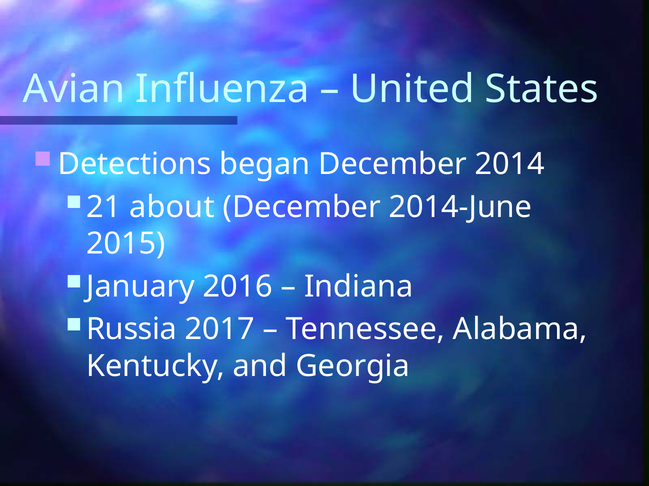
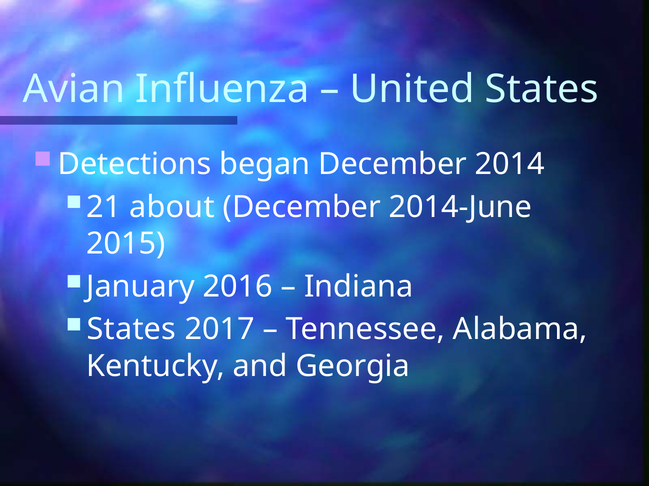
Russia at (132, 330): Russia -> States
